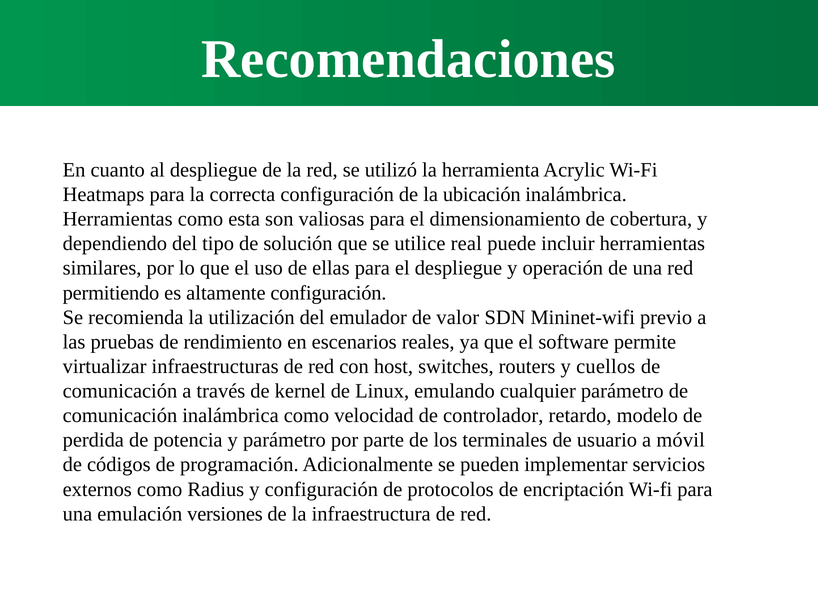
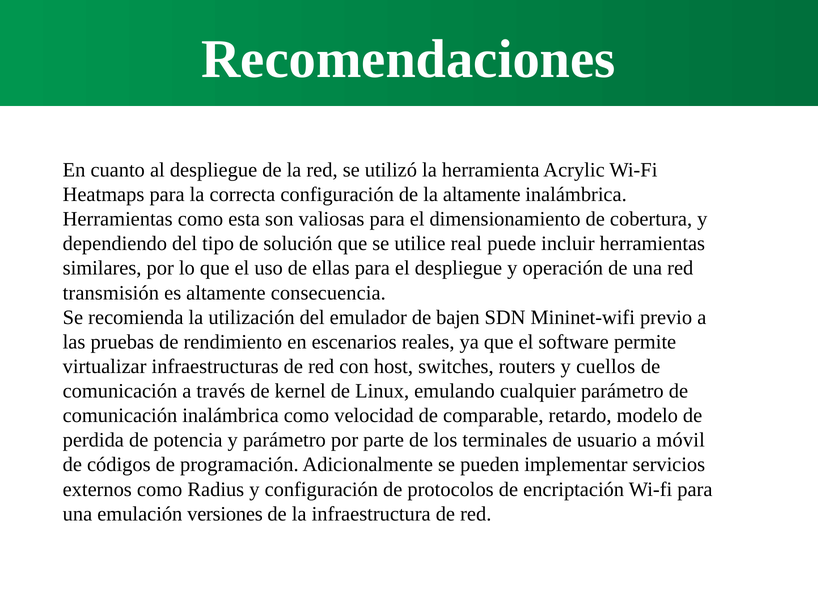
la ubicación: ubicación -> altamente
permitiendo: permitiendo -> transmisión
altamente configuración: configuración -> consecuencia
valor: valor -> bajen
controlador: controlador -> comparable
